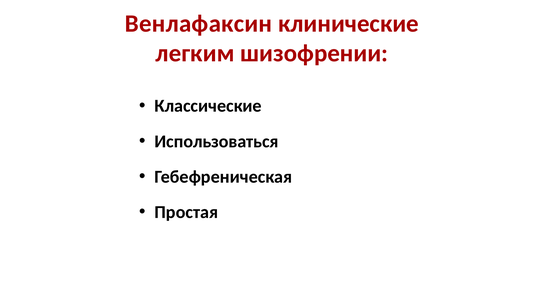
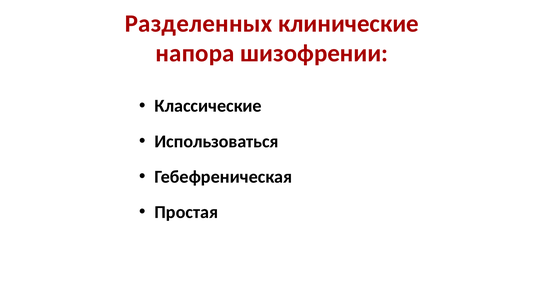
Венлафаксин: Венлафаксин -> Разделенных
легким: легким -> напора
